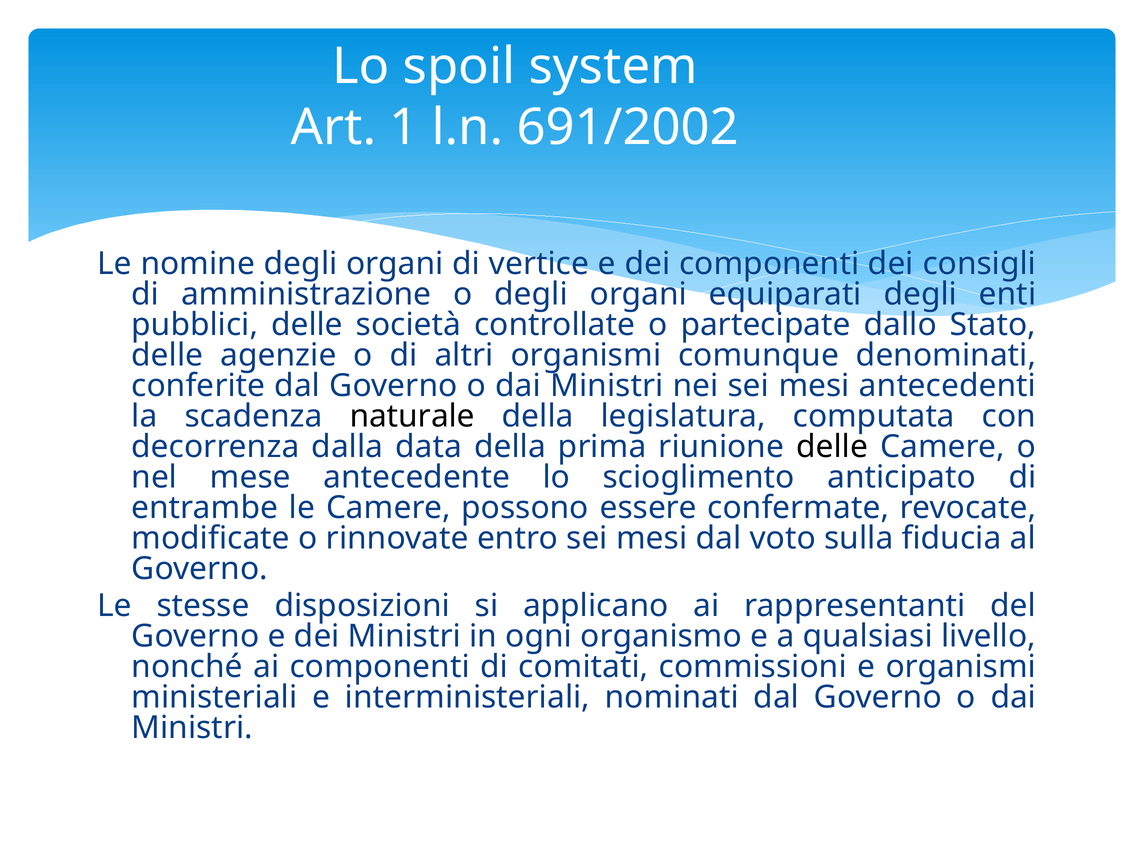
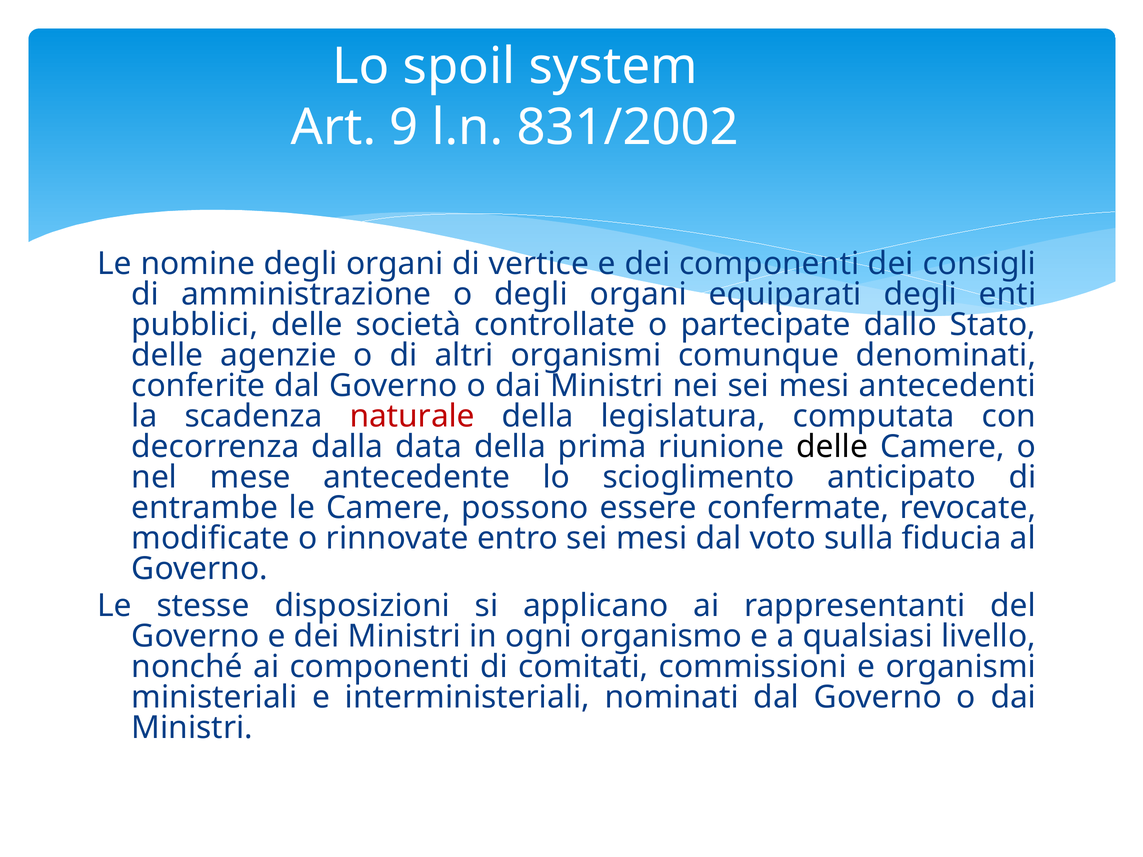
1: 1 -> 9
691/2002: 691/2002 -> 831/2002
naturale colour: black -> red
